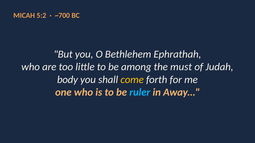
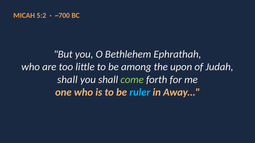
must: must -> upon
body at (67, 80): body -> shall
come colour: yellow -> light green
